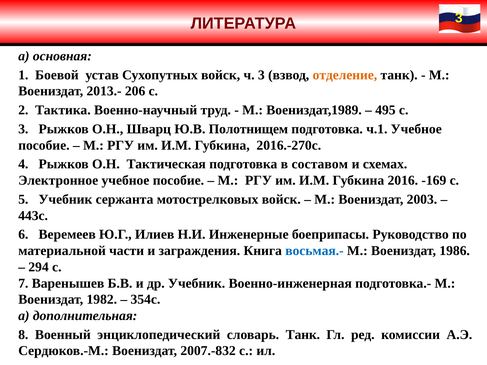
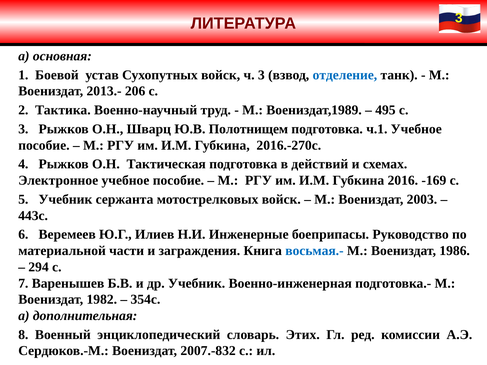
отделение colour: orange -> blue
составом: составом -> действий
словарь Танк: Танк -> Этих
